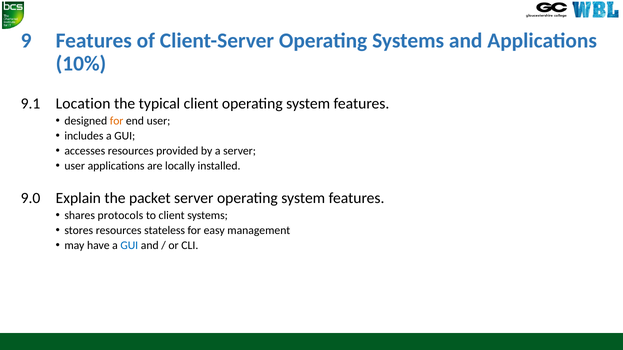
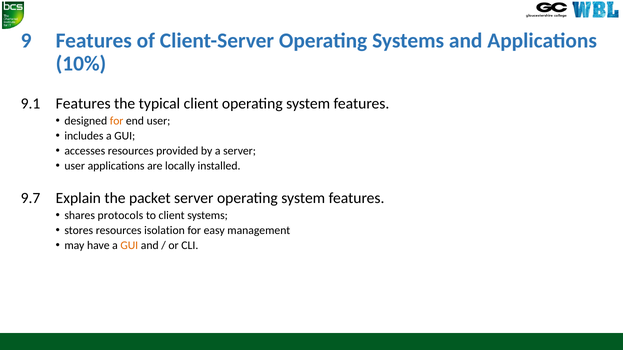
9.1 Location: Location -> Features
9.0: 9.0 -> 9.7
stateless: stateless -> isolation
GUI at (129, 246) colour: blue -> orange
